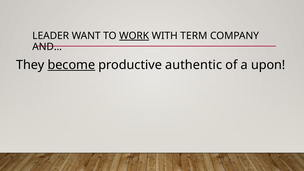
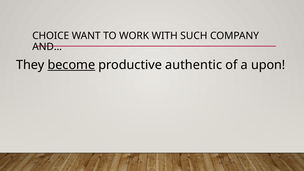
LEADER: LEADER -> CHOICE
WORK underline: present -> none
TERM: TERM -> SUCH
